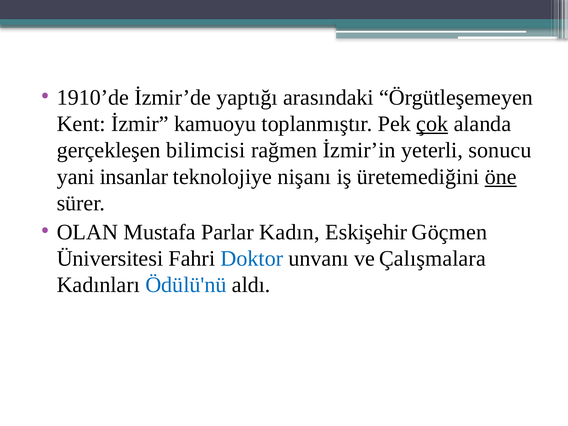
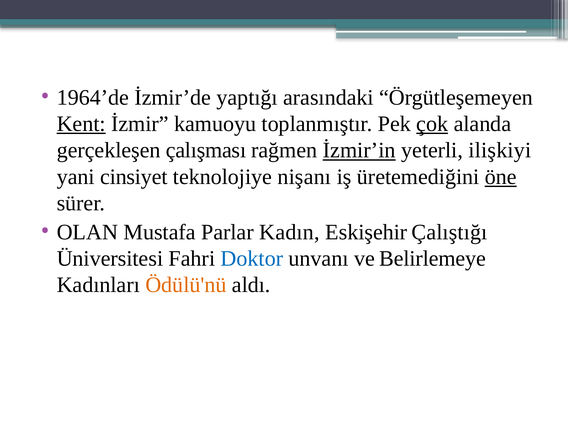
1910’de: 1910’de -> 1964’de
Kent underline: none -> present
bilimcisi: bilimcisi -> çalışması
İzmir’in underline: none -> present
sonucu: sonucu -> ilişkiyi
insanlar: insanlar -> cinsiyet
Göçmen: Göçmen -> Çalıştığı
Çalışmalara: Çalışmalara -> Belirlemeye
Ödülü'nü colour: blue -> orange
